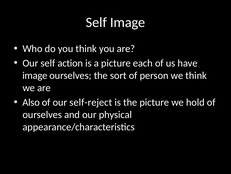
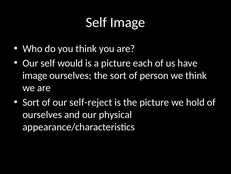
action: action -> would
Also at (31, 102): Also -> Sort
